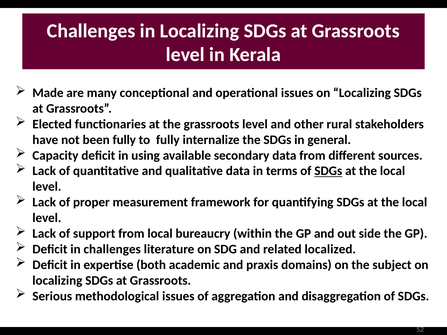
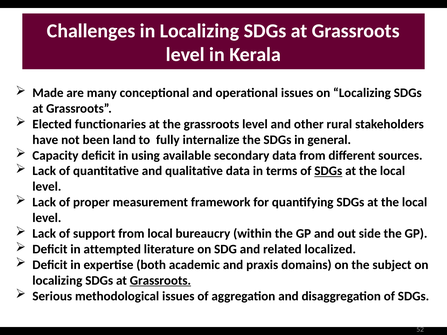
been fully: fully -> land
in challenges: challenges -> attempted
Grassroots at (160, 281) underline: none -> present
